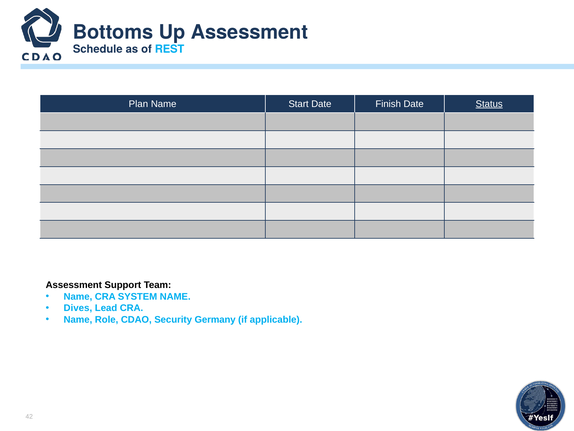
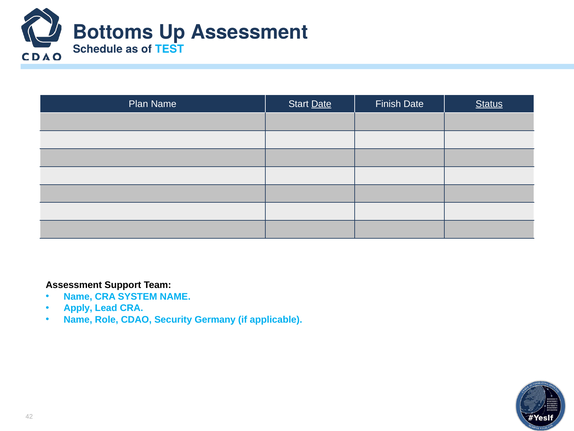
REST: REST -> TEST
Date at (321, 104) underline: none -> present
Dives: Dives -> Apply
